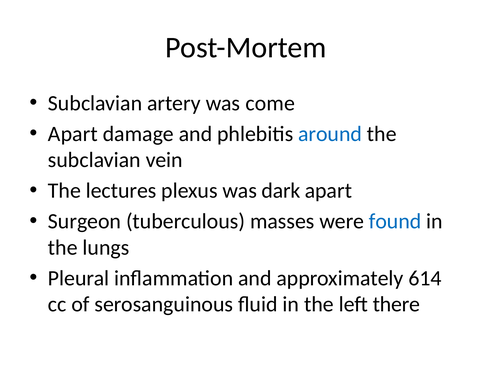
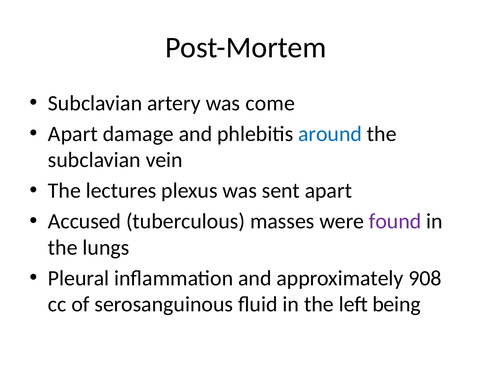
dark: dark -> sent
Surgeon: Surgeon -> Accused
found colour: blue -> purple
614: 614 -> 908
there: there -> being
